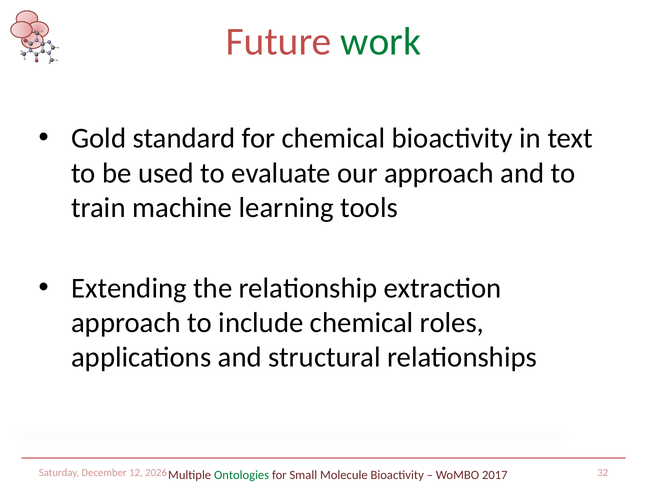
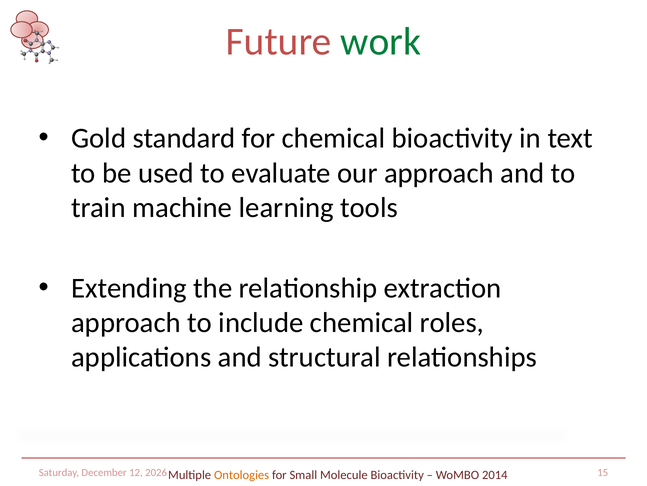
32: 32 -> 15
Ontologies colour: green -> orange
2017: 2017 -> 2014
